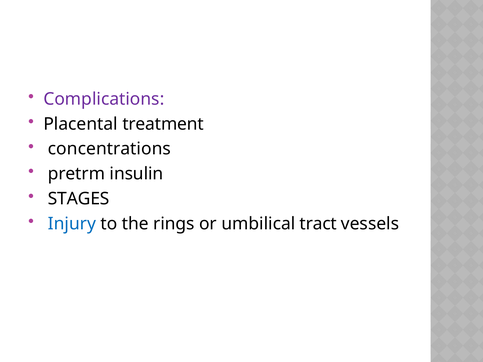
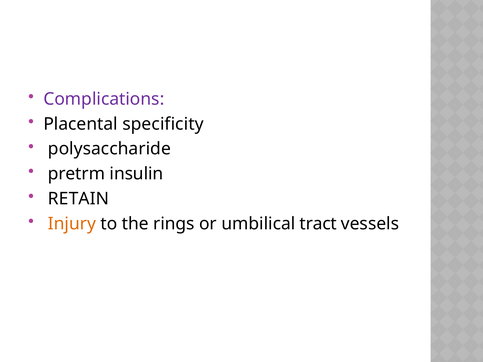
treatment: treatment -> specificity
concentrations: concentrations -> polysaccharide
STAGES: STAGES -> RETAIN
Injury colour: blue -> orange
